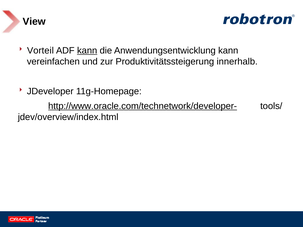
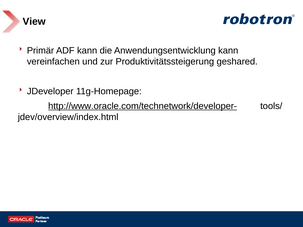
Vorteil: Vorteil -> Primär
kann at (87, 51) underline: present -> none
innerhalb: innerhalb -> geshared
